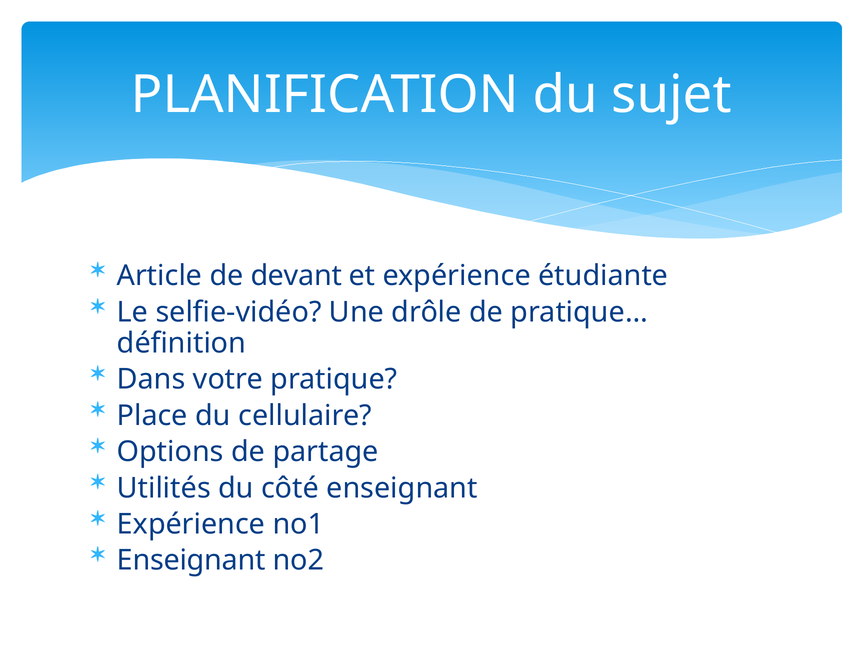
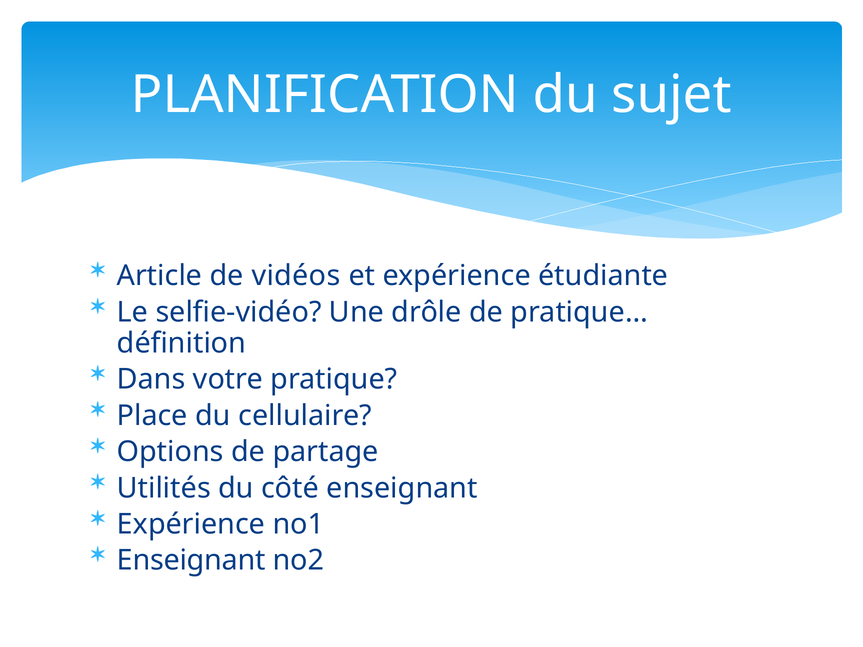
devant: devant -> vidéos
